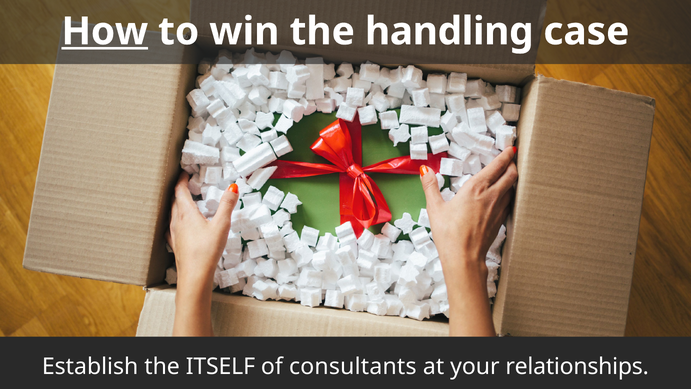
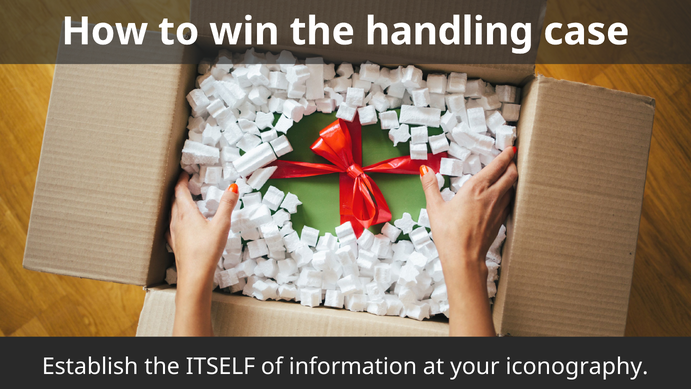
How underline: present -> none
consultants: consultants -> information
relationships: relationships -> iconography
